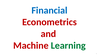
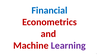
Learning colour: green -> purple
